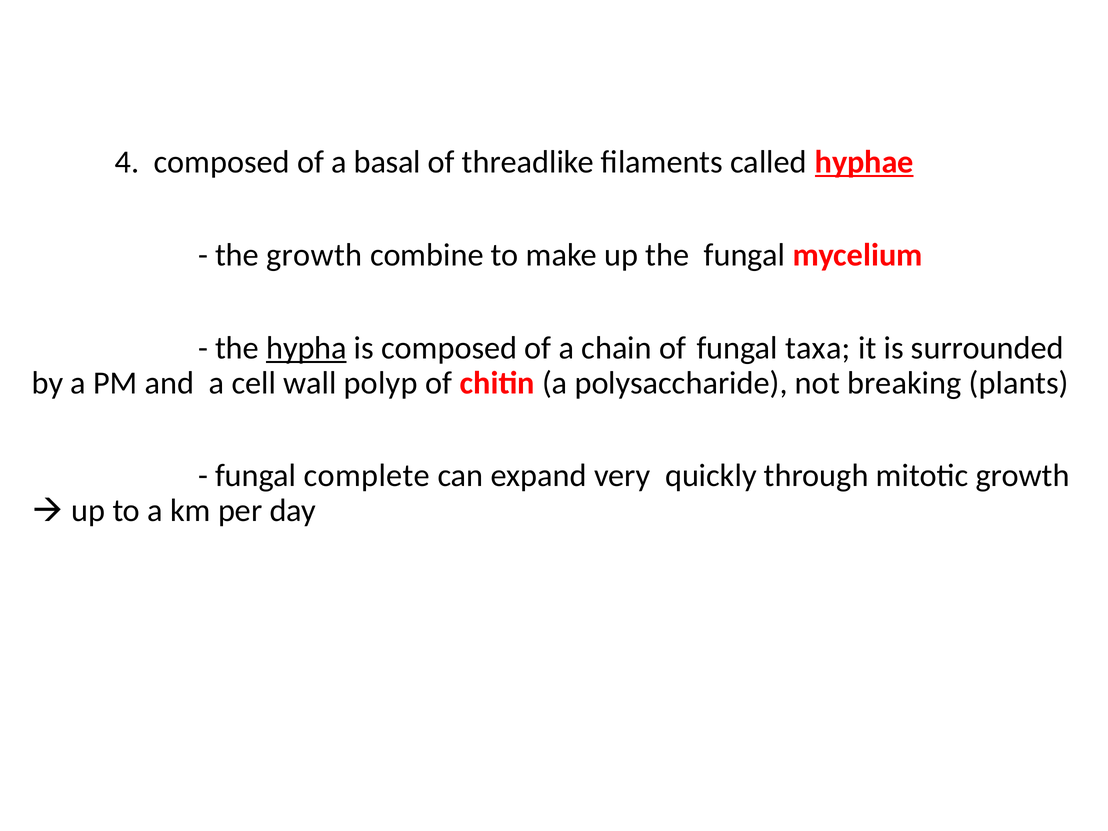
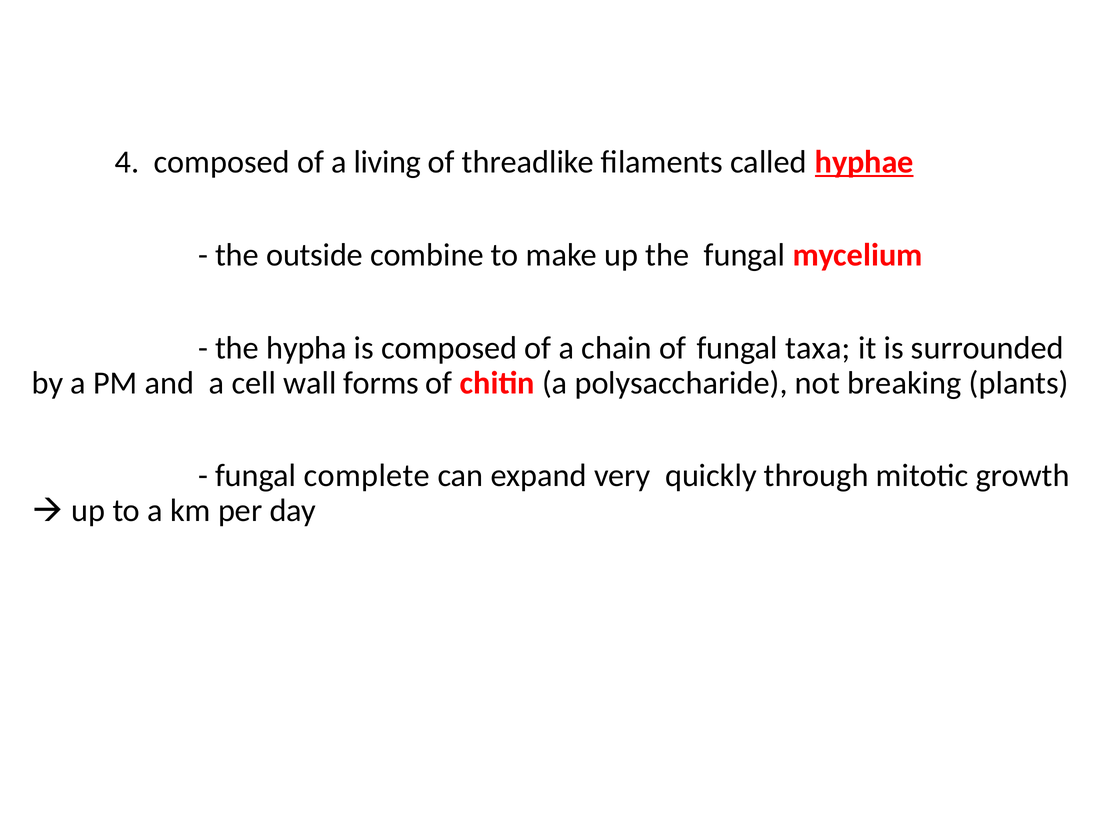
basal: basal -> living
the growth: growth -> outside
hypha underline: present -> none
polyp: polyp -> forms
